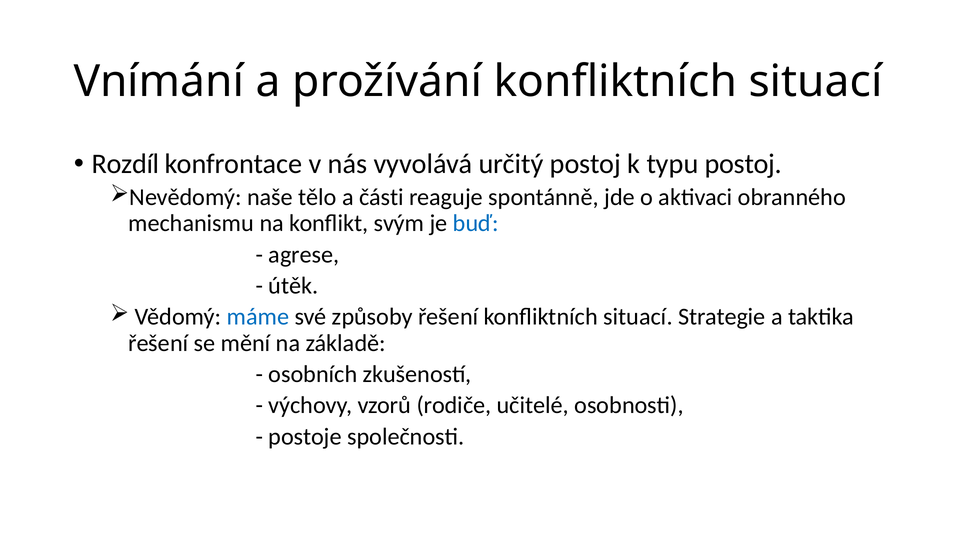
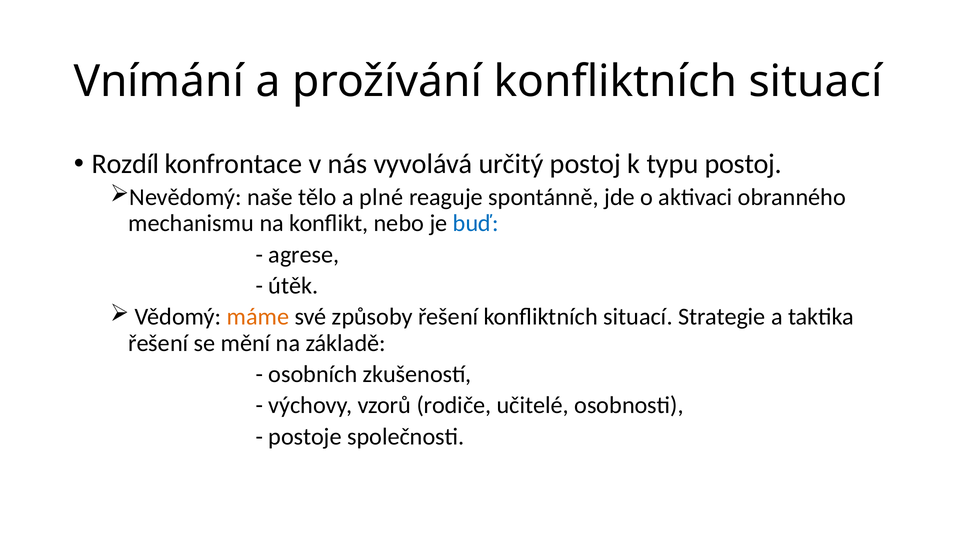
části: části -> plné
svým: svým -> nebo
máme colour: blue -> orange
